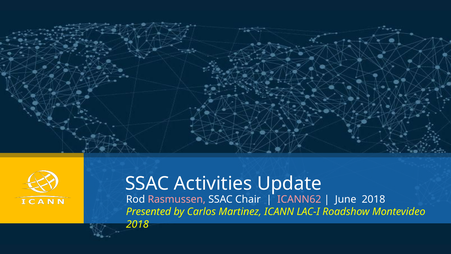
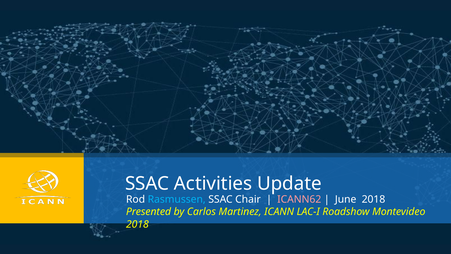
Rasmussen colour: pink -> light blue
